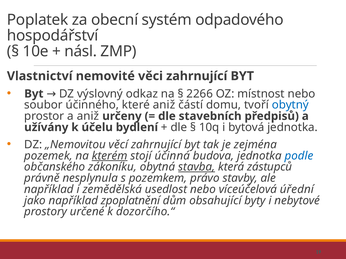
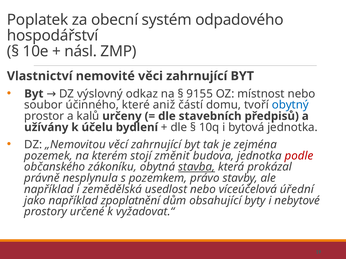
2266: 2266 -> 9155
a aniž: aniž -> kalů
kterém underline: present -> none
účinná: účinná -> změnit
podle colour: blue -> red
zástupců: zástupců -> prokázal
dozorčího.“: dozorčího.“ -> vyžadovat.“
